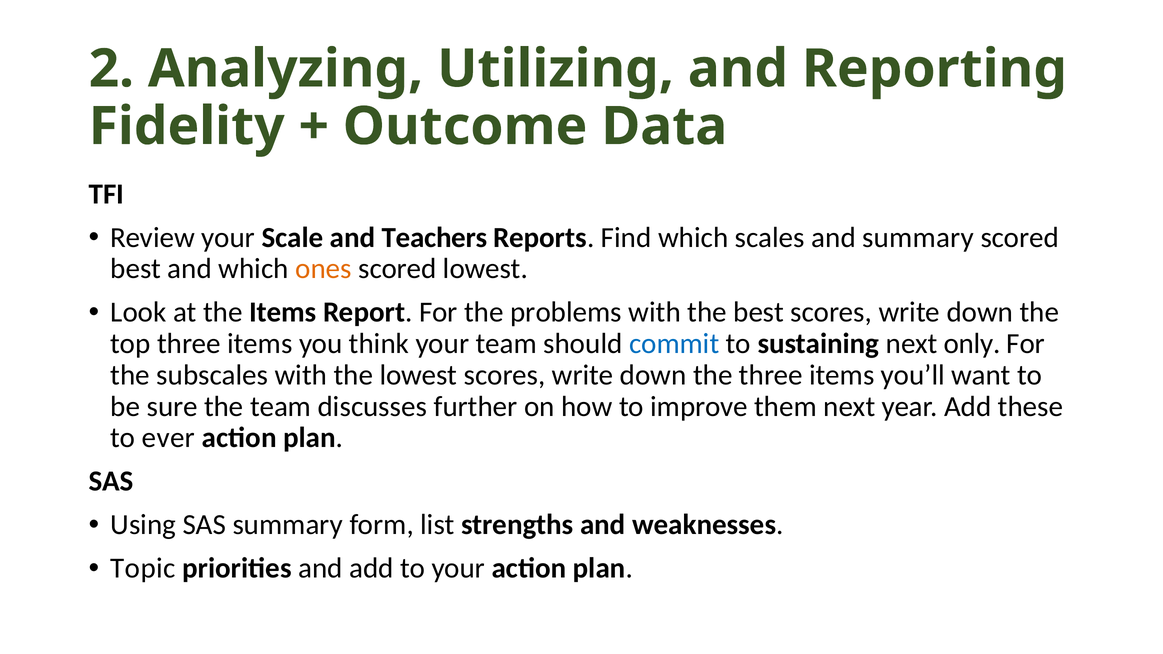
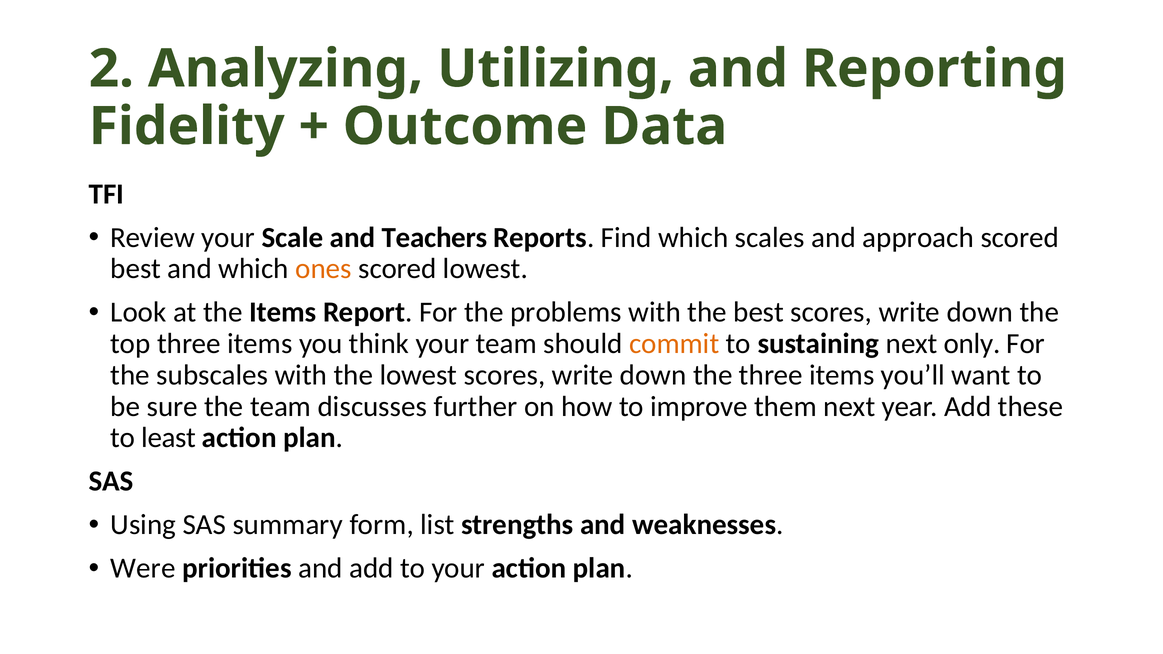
and summary: summary -> approach
commit colour: blue -> orange
ever: ever -> least
Topic: Topic -> Were
